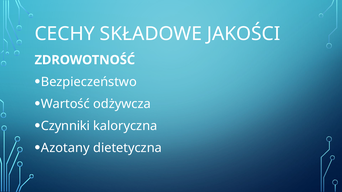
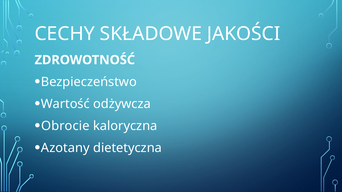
Czynniki: Czynniki -> Obrocie
